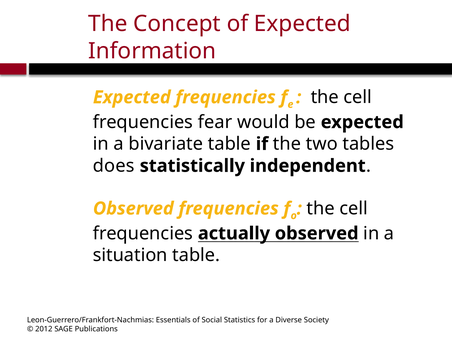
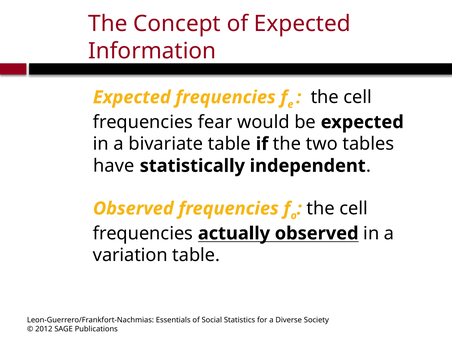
does: does -> have
situation: situation -> variation
